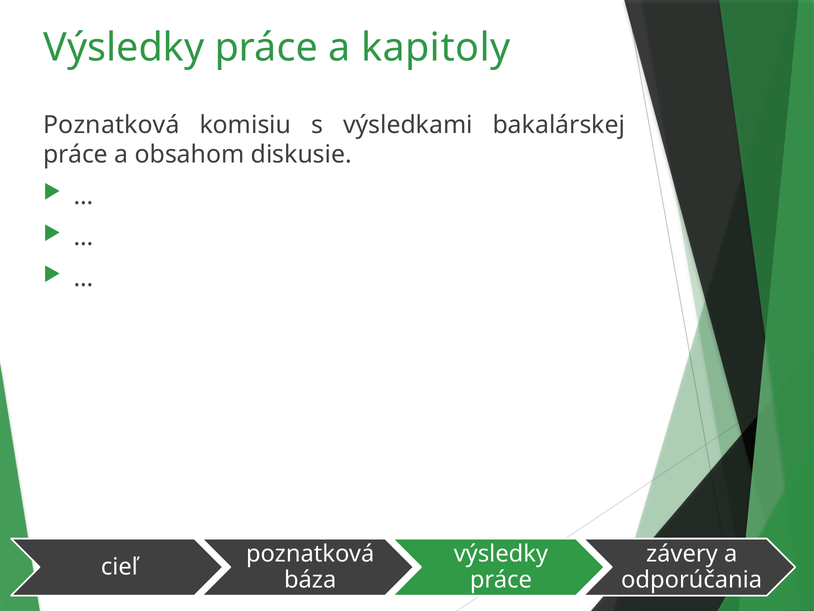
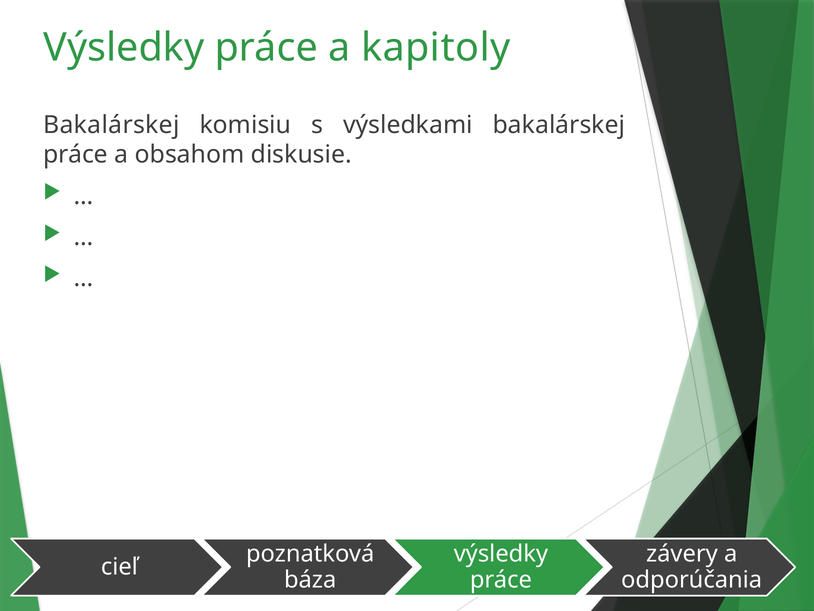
Poznatková at (111, 125): Poznatková -> Bakalárskej
